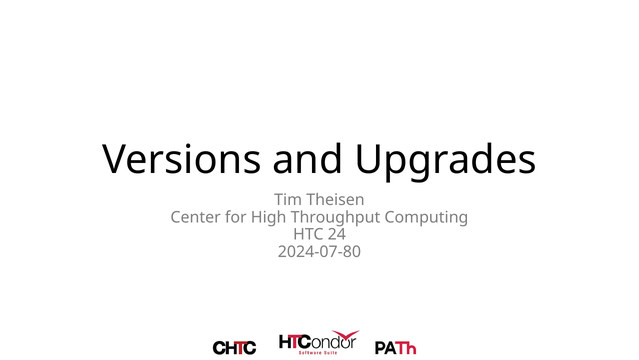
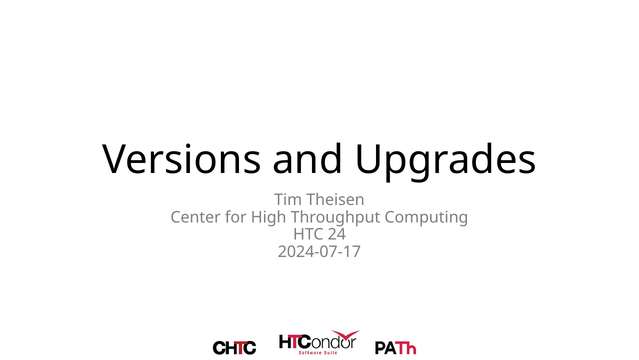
2024-07-80: 2024-07-80 -> 2024-07-17
